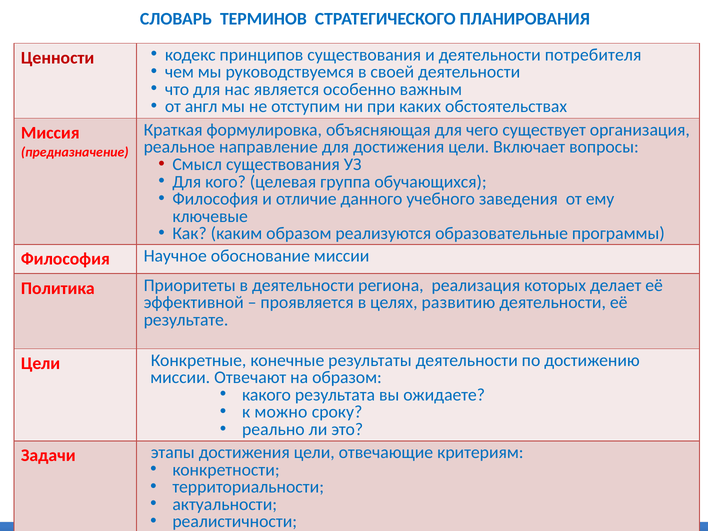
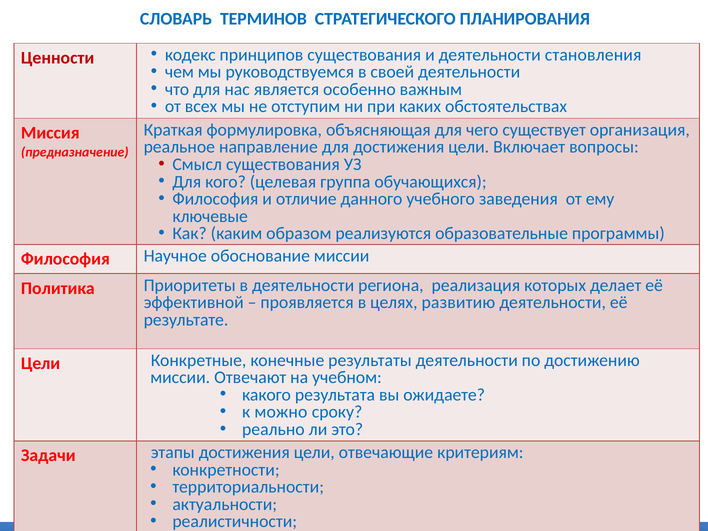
потребителя: потребителя -> становления
англ: англ -> всех
на образом: образом -> учебном
